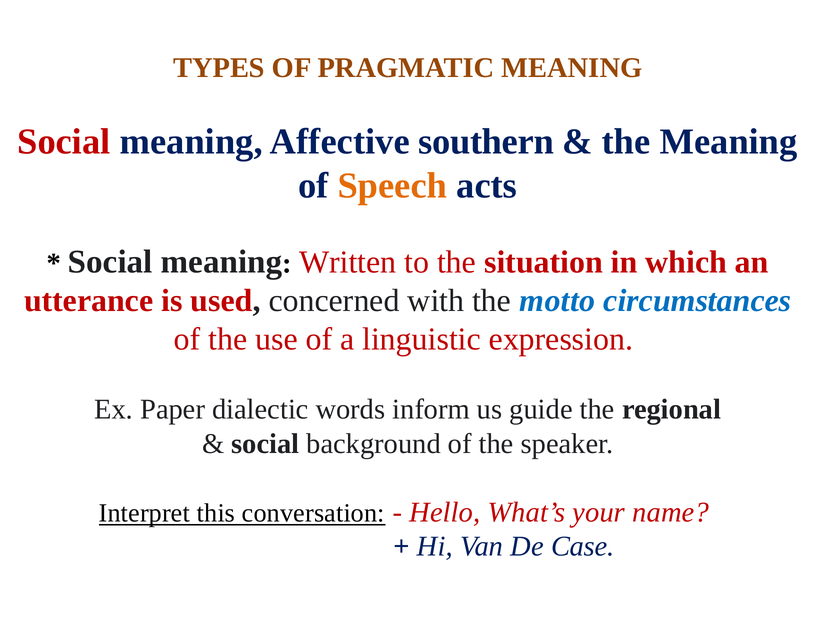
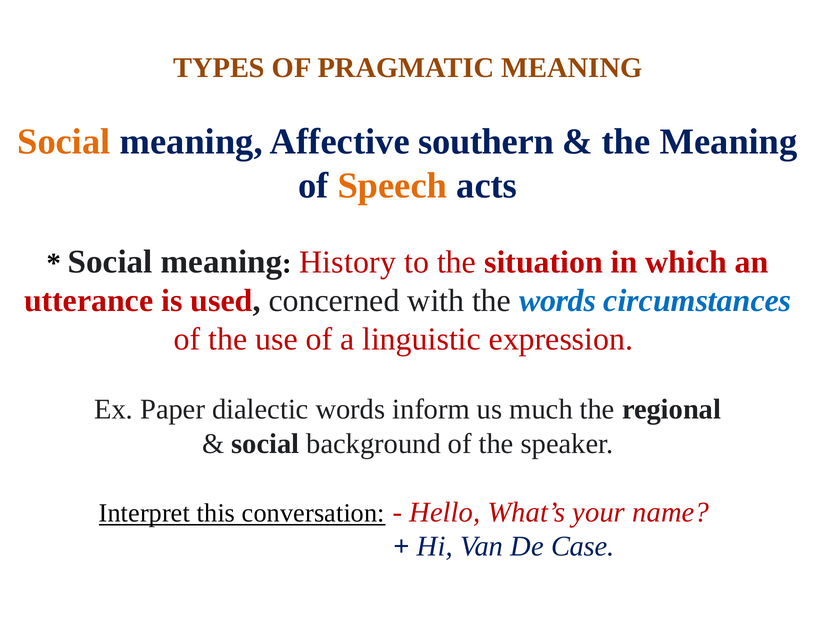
Social at (64, 142) colour: red -> orange
Written: Written -> History
the motto: motto -> words
guide: guide -> much
